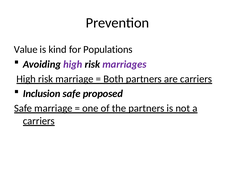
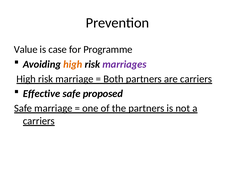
kind: kind -> case
Populations: Populations -> Programme
high at (73, 64) colour: purple -> orange
Inclusion: Inclusion -> Effective
